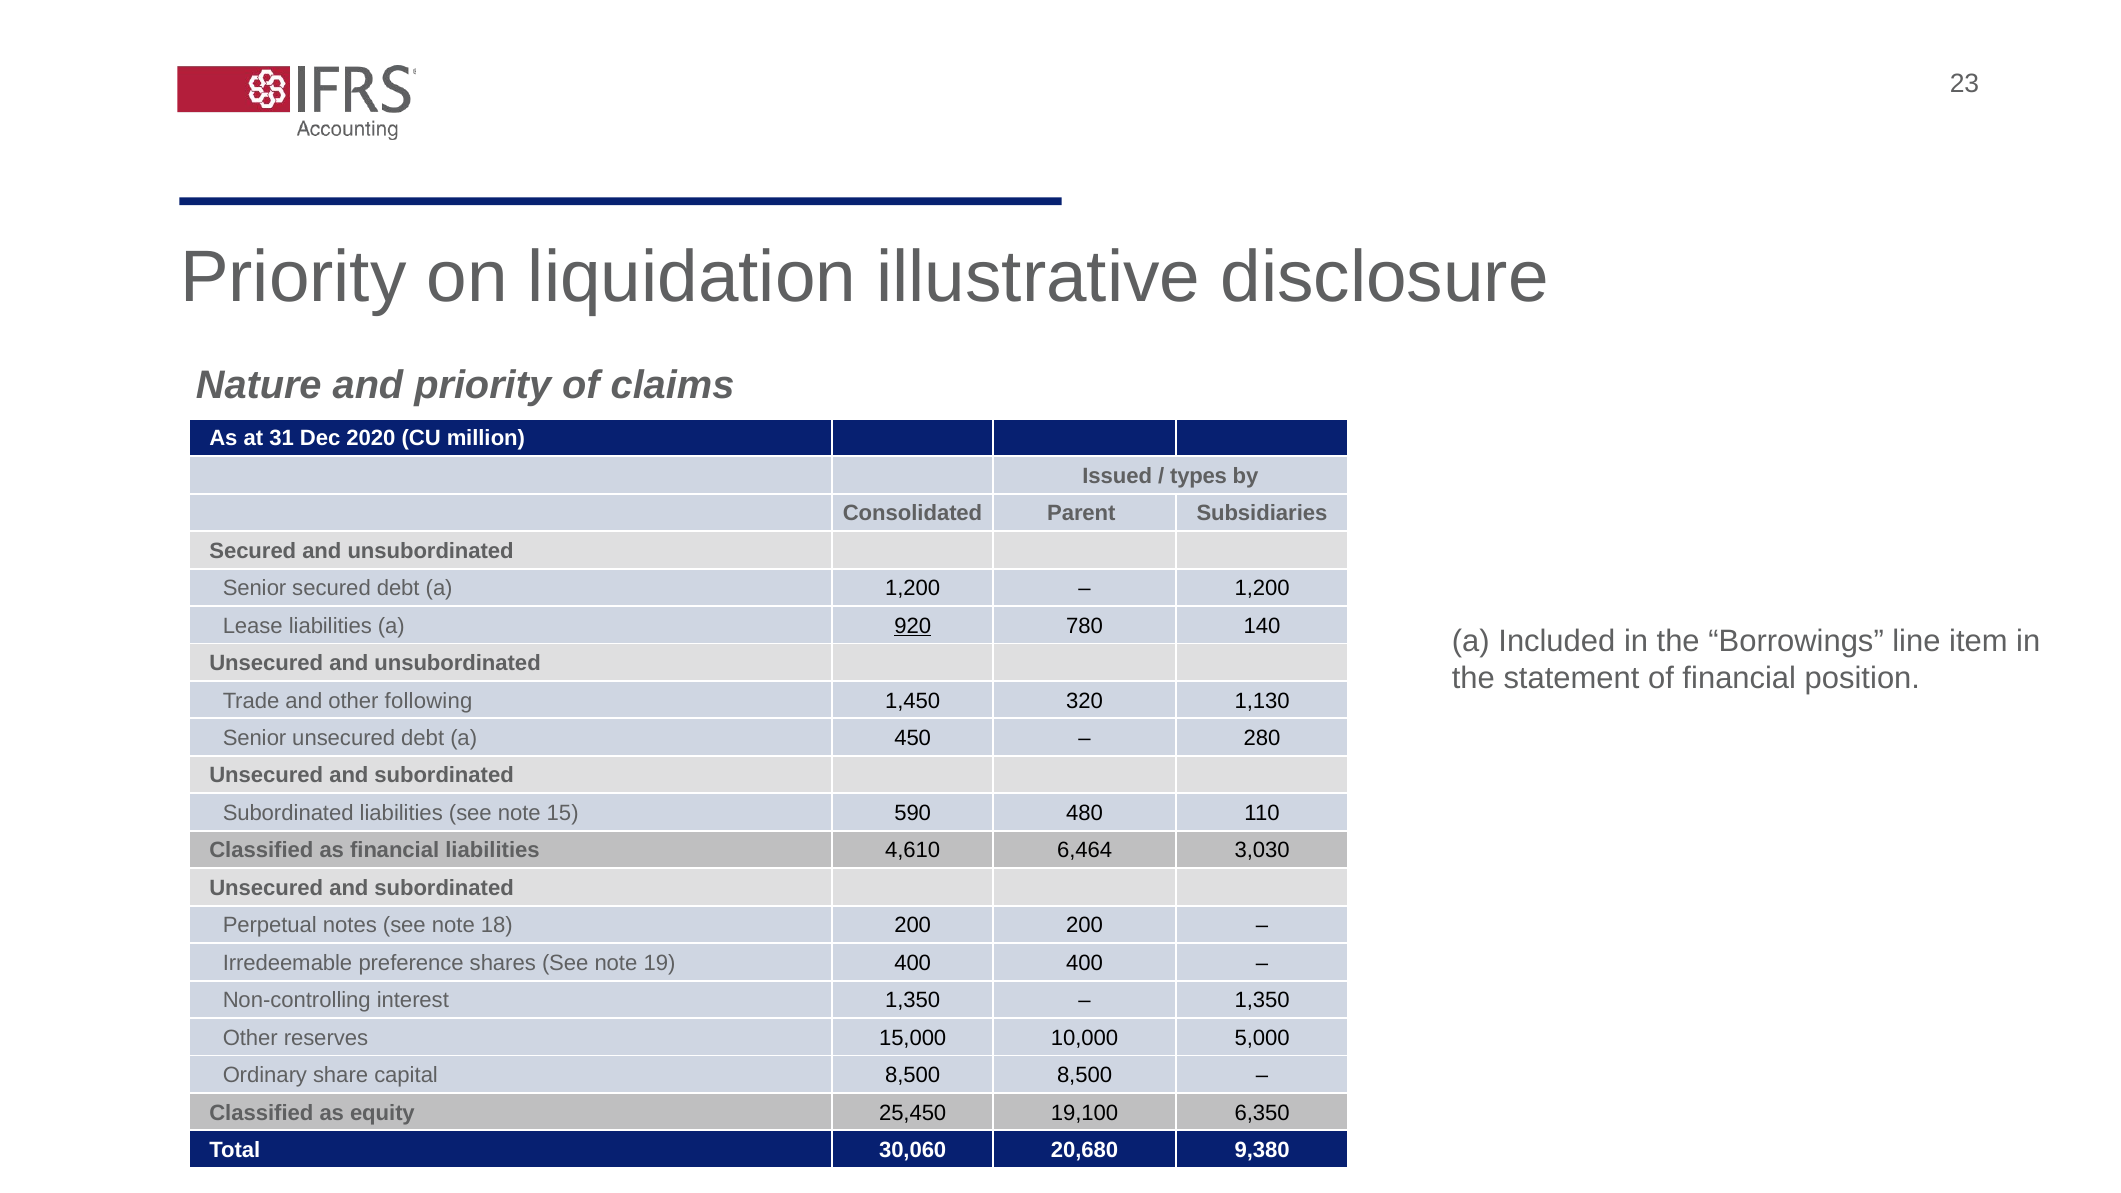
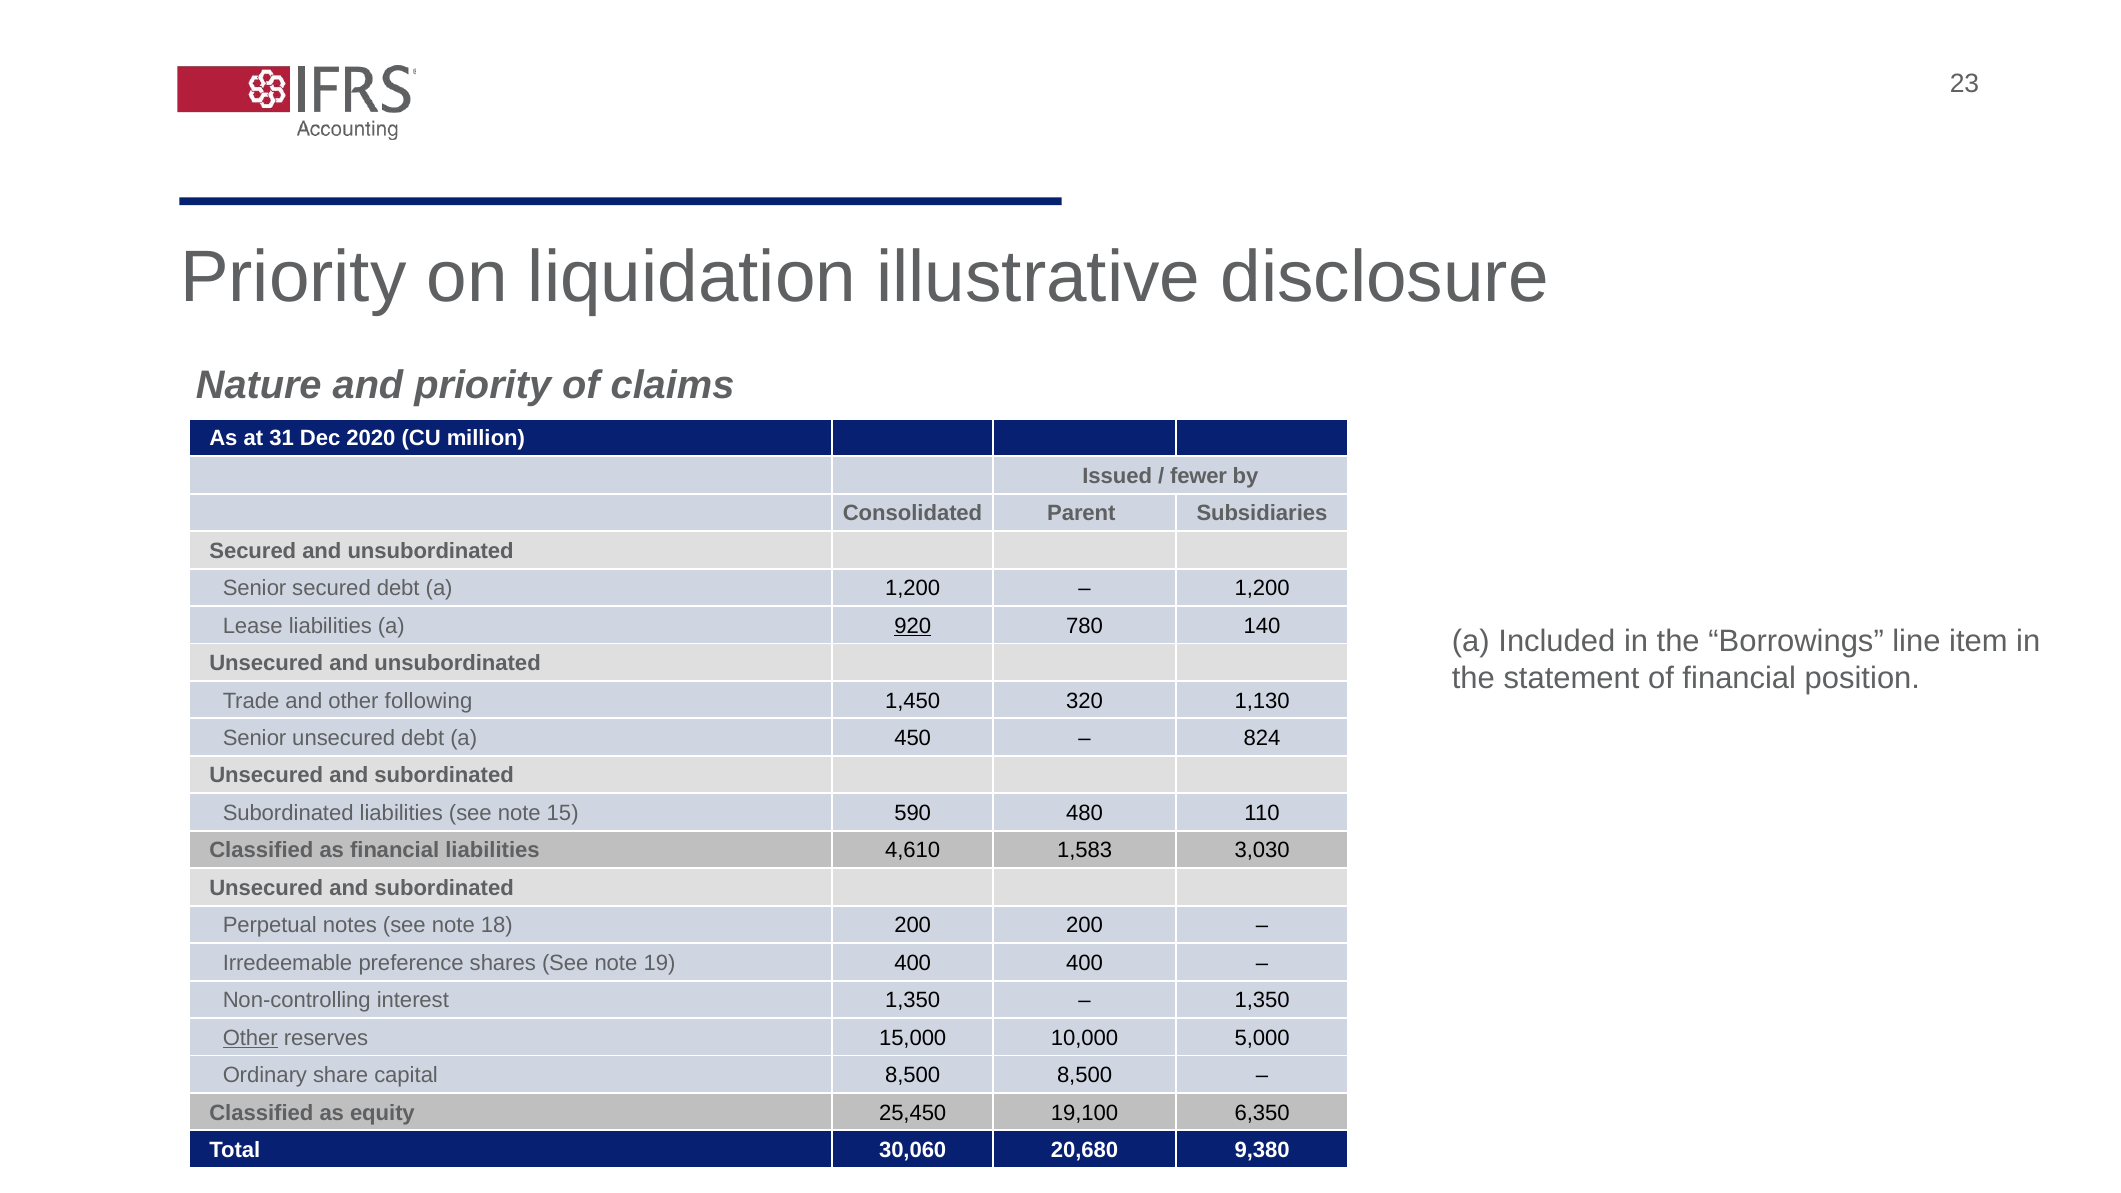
types: types -> fewer
280: 280 -> 824
6,464: 6,464 -> 1,583
Other at (250, 1038) underline: none -> present
